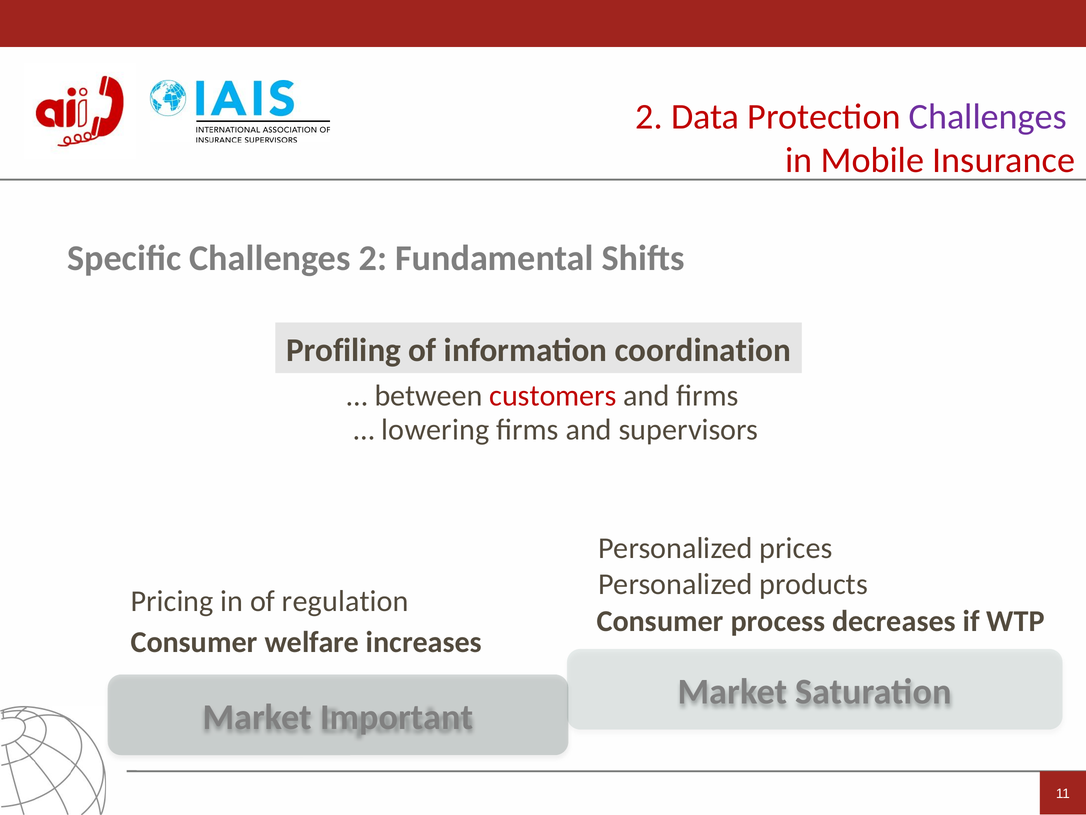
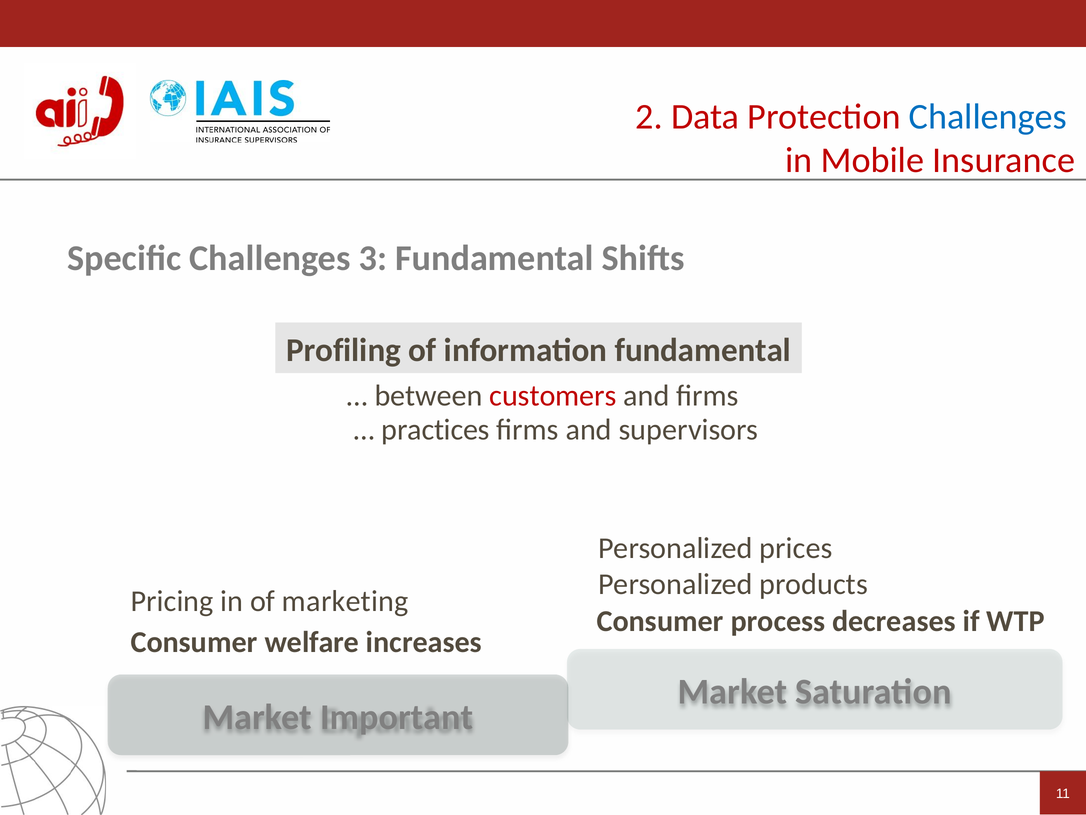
Challenges at (988, 117) colour: purple -> blue
Challenges 2: 2 -> 3
information coordination: coordination -> fundamental
lowering: lowering -> practices
regulation: regulation -> marketing
